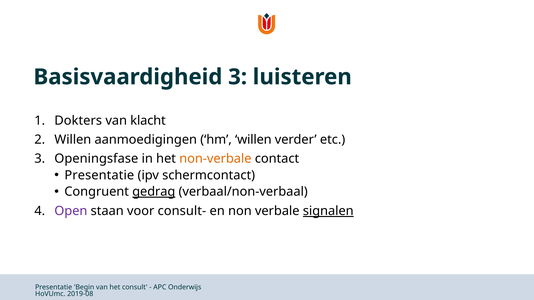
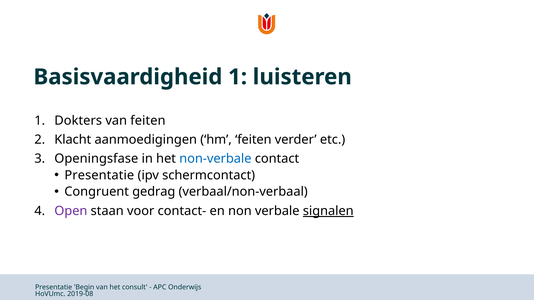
Basisvaardigheid 3: 3 -> 1
van klacht: klacht -> feiten
2 Willen: Willen -> Klacht
hm willen: willen -> feiten
non-verbale colour: orange -> blue
gedrag underline: present -> none
consult-: consult- -> contact-
